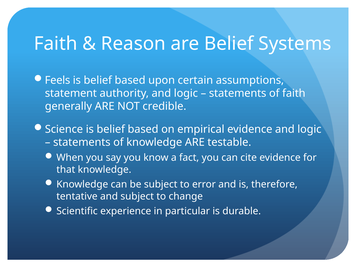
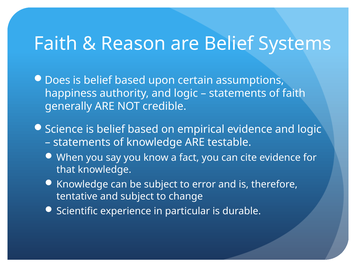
Feels: Feels -> Does
statement: statement -> happiness
